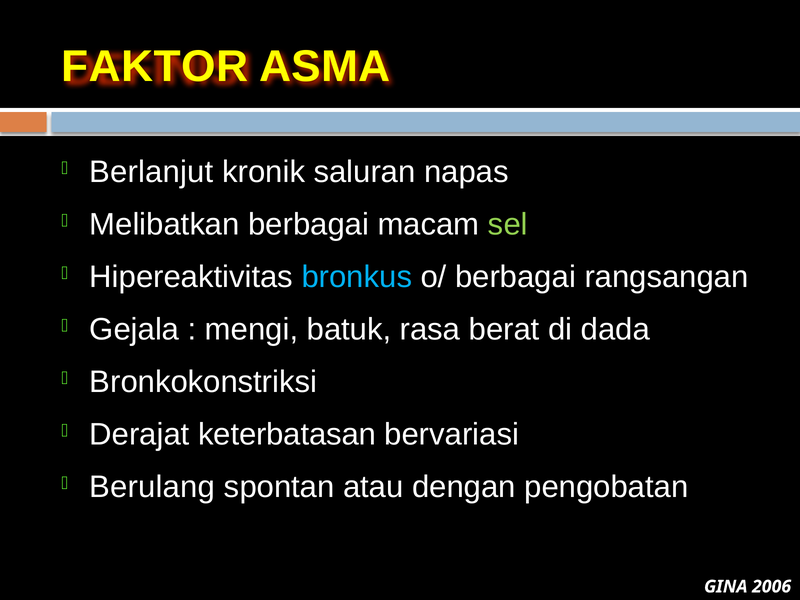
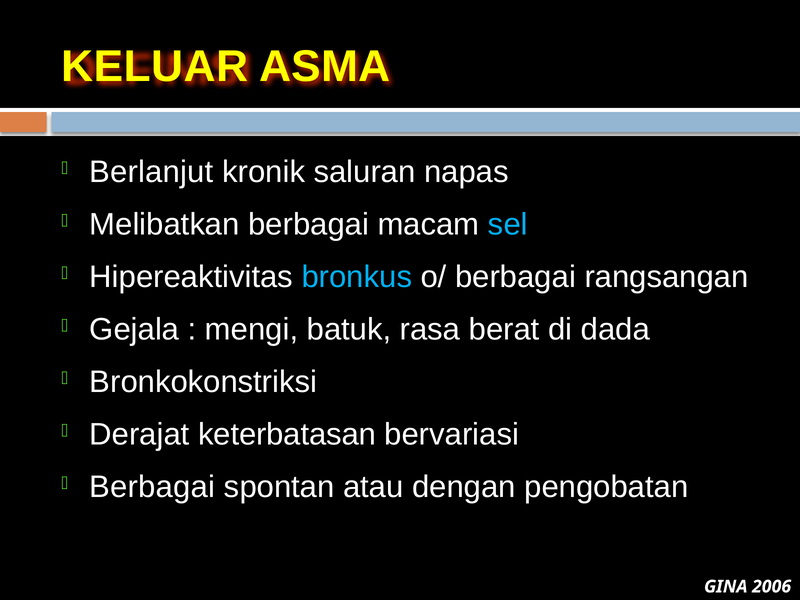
FAKTOR: FAKTOR -> KELUAR
sel colour: light green -> light blue
Berulang at (152, 487): Berulang -> Berbagai
